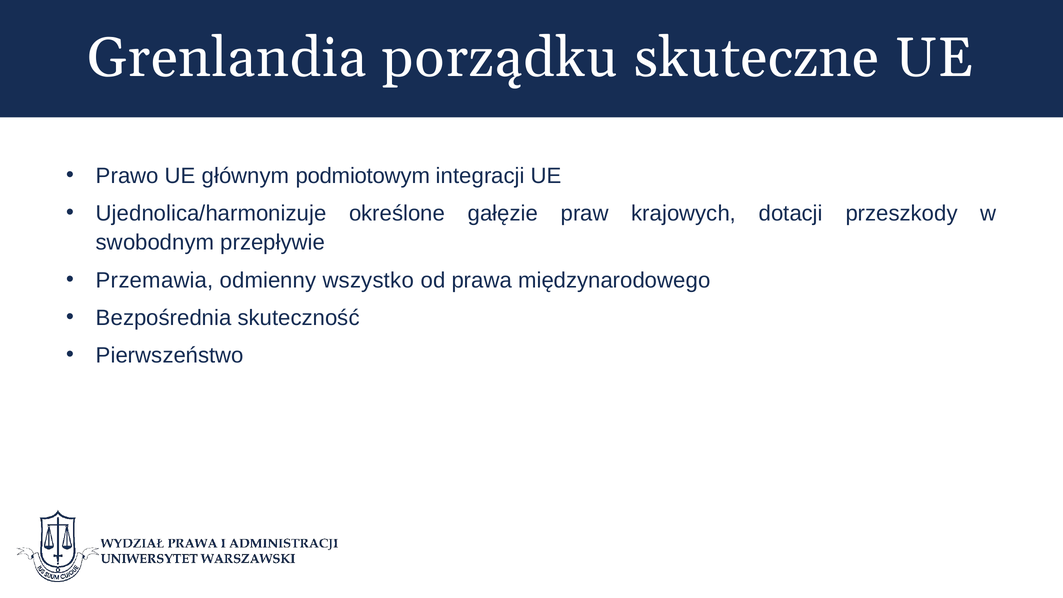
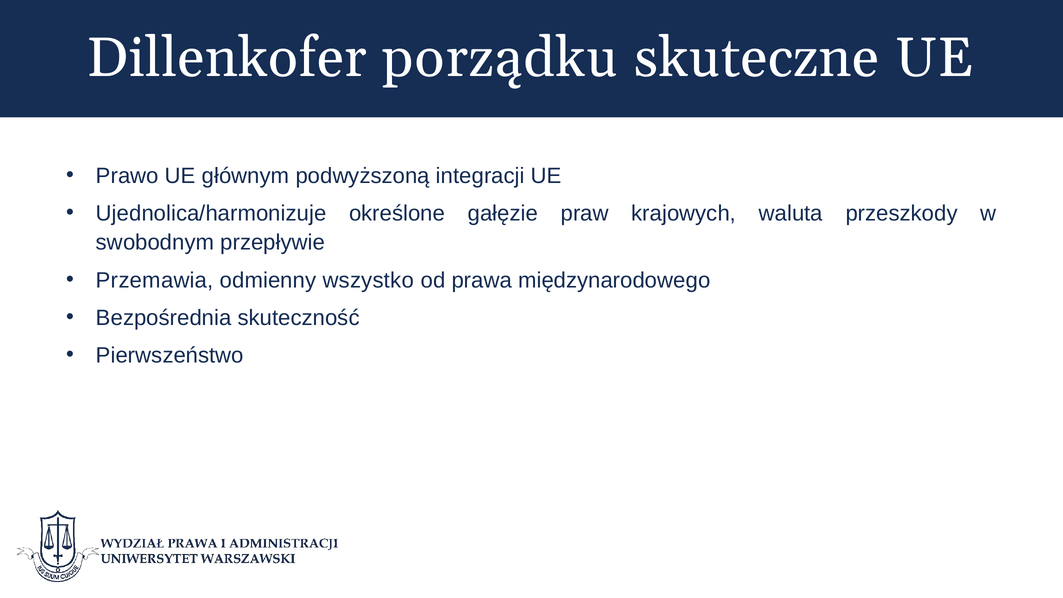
Grenlandia: Grenlandia -> Dillenkofer
podmiotowym: podmiotowym -> podwyższoną
dotacji: dotacji -> waluta
